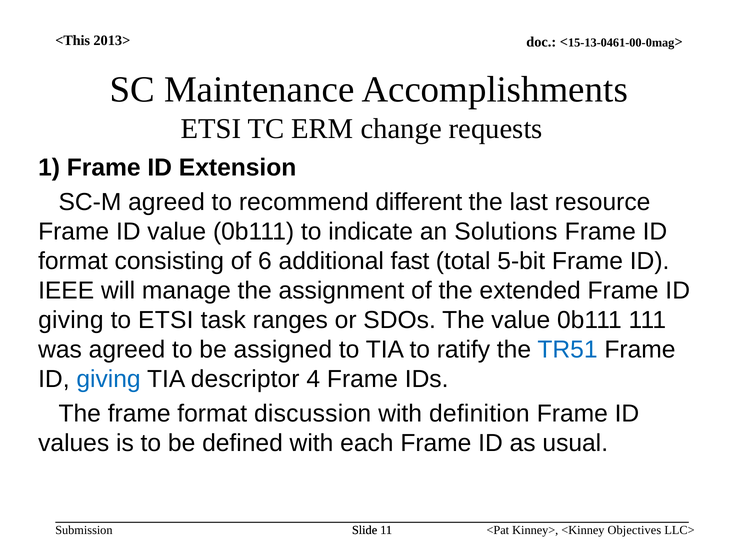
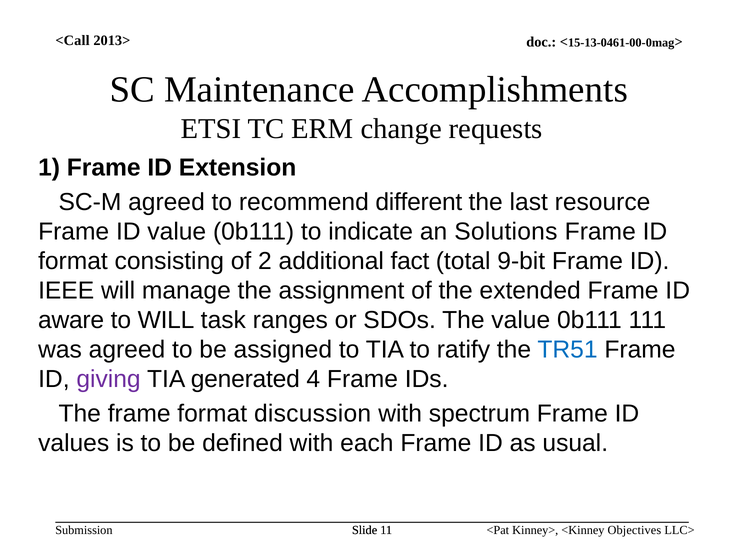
<This: <This -> <Call
6: 6 -> 2
fast: fast -> fact
5-bit: 5-bit -> 9-bit
giving at (71, 320): giving -> aware
to ETSI: ETSI -> WILL
giving at (109, 379) colour: blue -> purple
descriptor: descriptor -> generated
definition: definition -> spectrum
